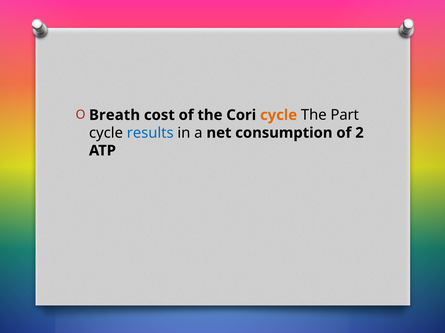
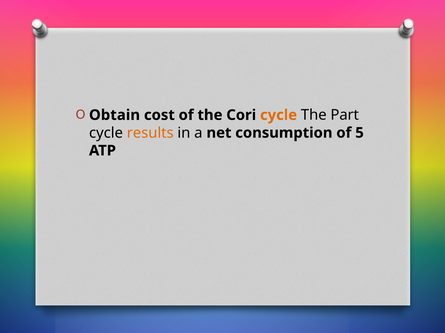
Breath: Breath -> Obtain
results colour: blue -> orange
2: 2 -> 5
